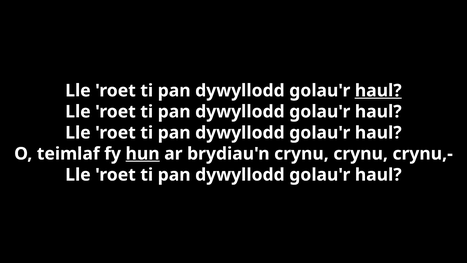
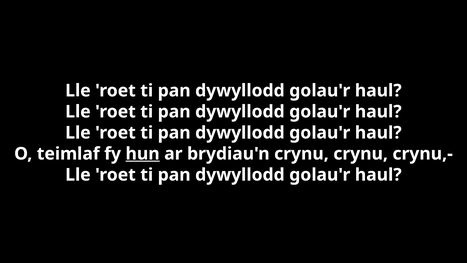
haul at (378, 91) underline: present -> none
